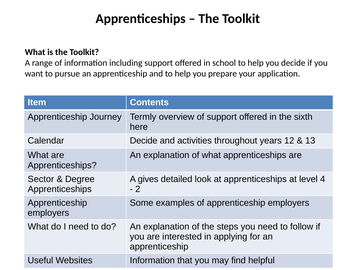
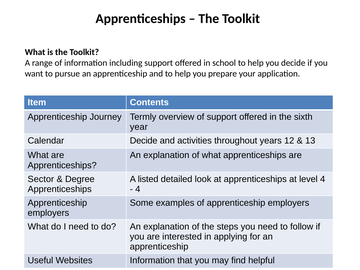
here: here -> year
gives: gives -> listed
2 at (138, 189): 2 -> 4
